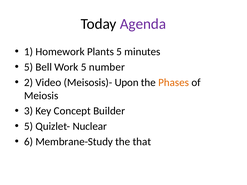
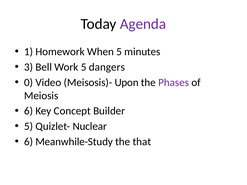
Plants: Plants -> When
5 at (29, 67): 5 -> 3
number: number -> dangers
2: 2 -> 0
Phases colour: orange -> purple
3 at (29, 111): 3 -> 6
Membrane-Study: Membrane-Study -> Meanwhile-Study
